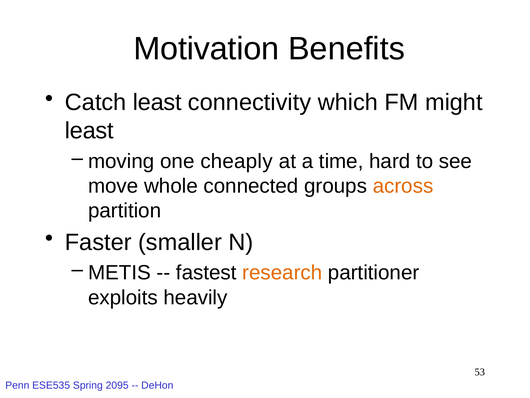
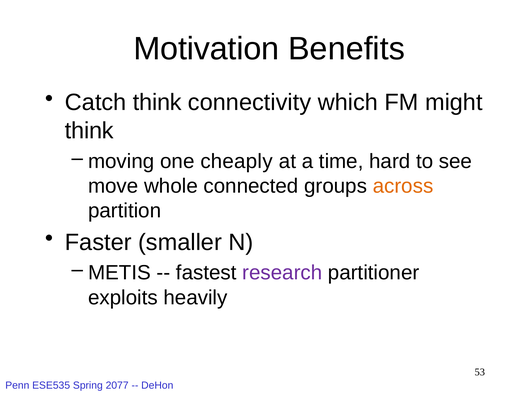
Catch least: least -> think
least at (89, 131): least -> think
research colour: orange -> purple
2095: 2095 -> 2077
